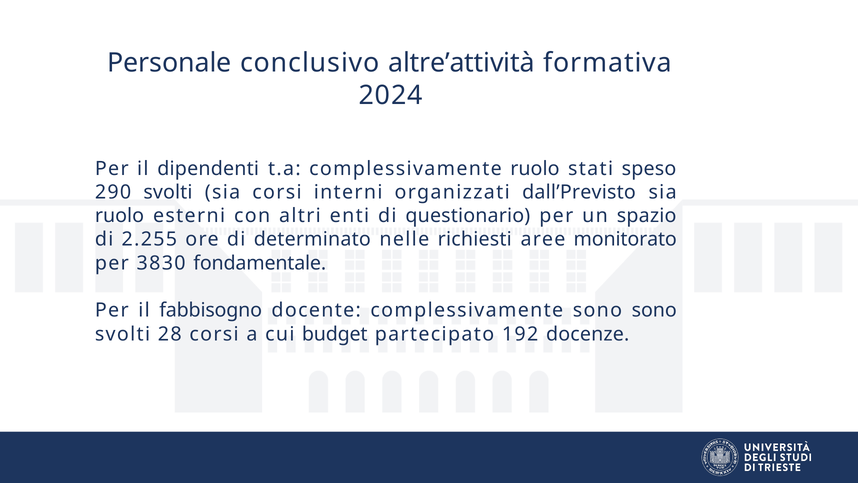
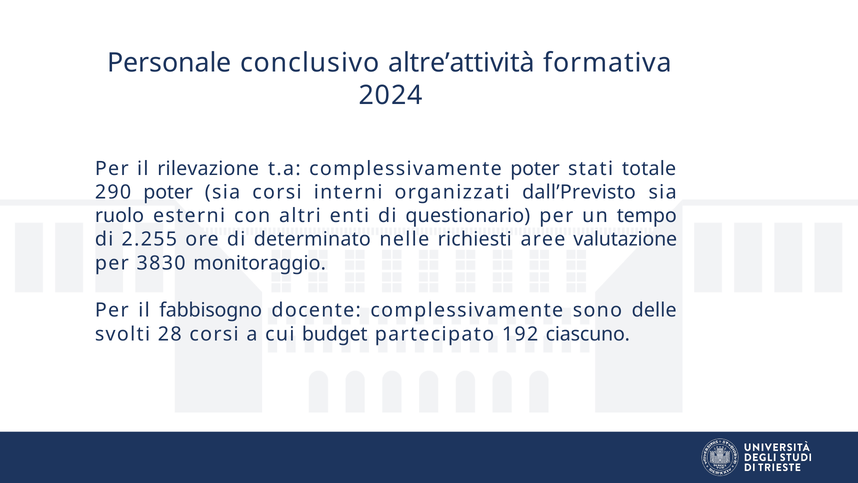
dipendenti: dipendenti -> rilevazione
complessivamente ruolo: ruolo -> poter
speso: speso -> totale
290 svolti: svolti -> poter
spazio: spazio -> tempo
monitorato: monitorato -> valutazione
fondamentale: fondamentale -> monitoraggio
sono sono: sono -> delle
docenze: docenze -> ciascuno
